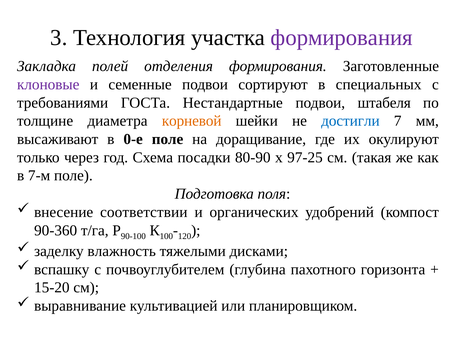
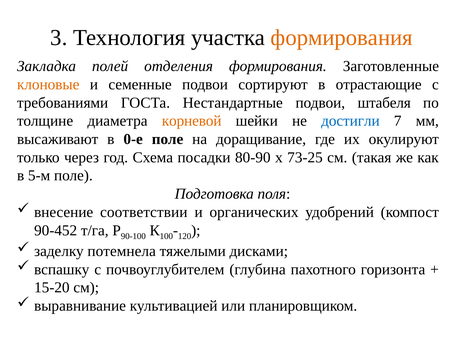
формирования at (342, 38) colour: purple -> orange
клоновые colour: purple -> orange
специальных: специальных -> отрастающие
97-25: 97-25 -> 73-25
7-м: 7-м -> 5-м
90-360: 90-360 -> 90-452
влажность: влажность -> потемнела
